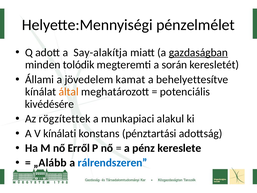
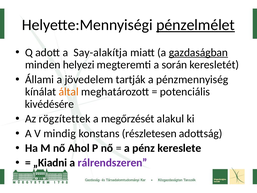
pénzelmélet underline: none -> present
tolódik: tolódik -> helyezi
kamat: kamat -> tartják
behelyettesítve: behelyettesítve -> pénzmennyiség
munkapiaci: munkapiaci -> megőrzését
kínálati: kínálati -> mindig
pénztartási: pénztartási -> részletesen
Erről: Erről -> Ahol
„Alább: „Alább -> „Kiadni
rálrendszeren colour: blue -> purple
